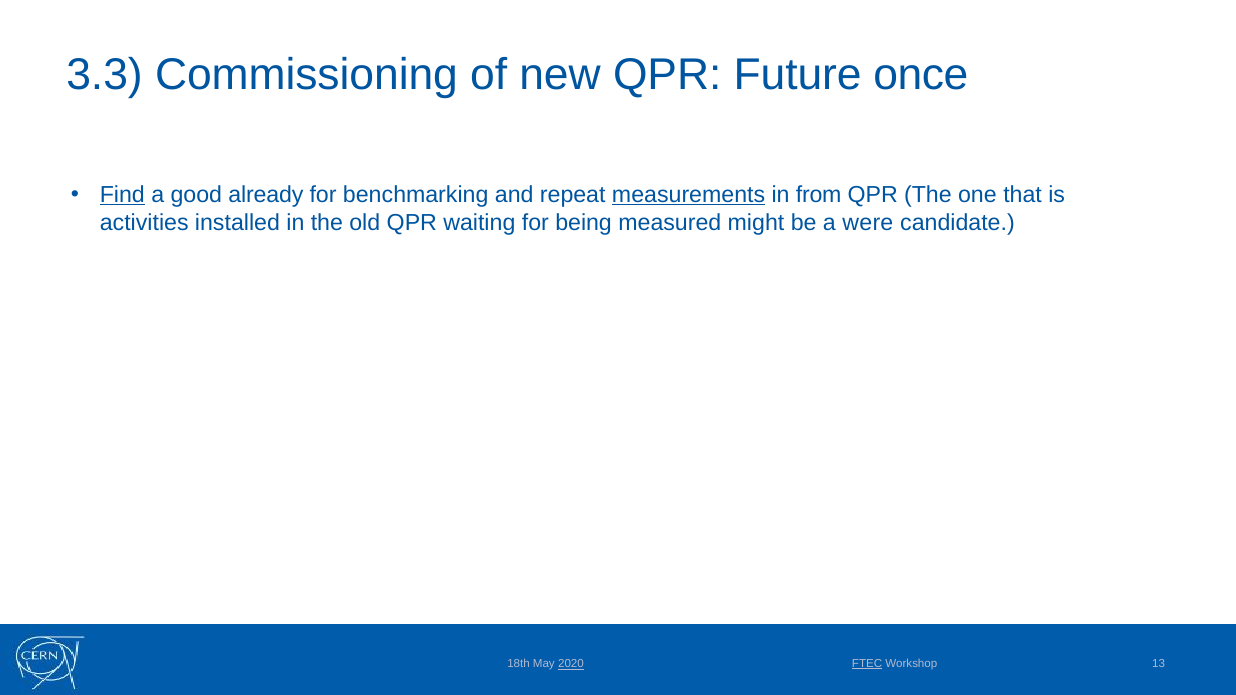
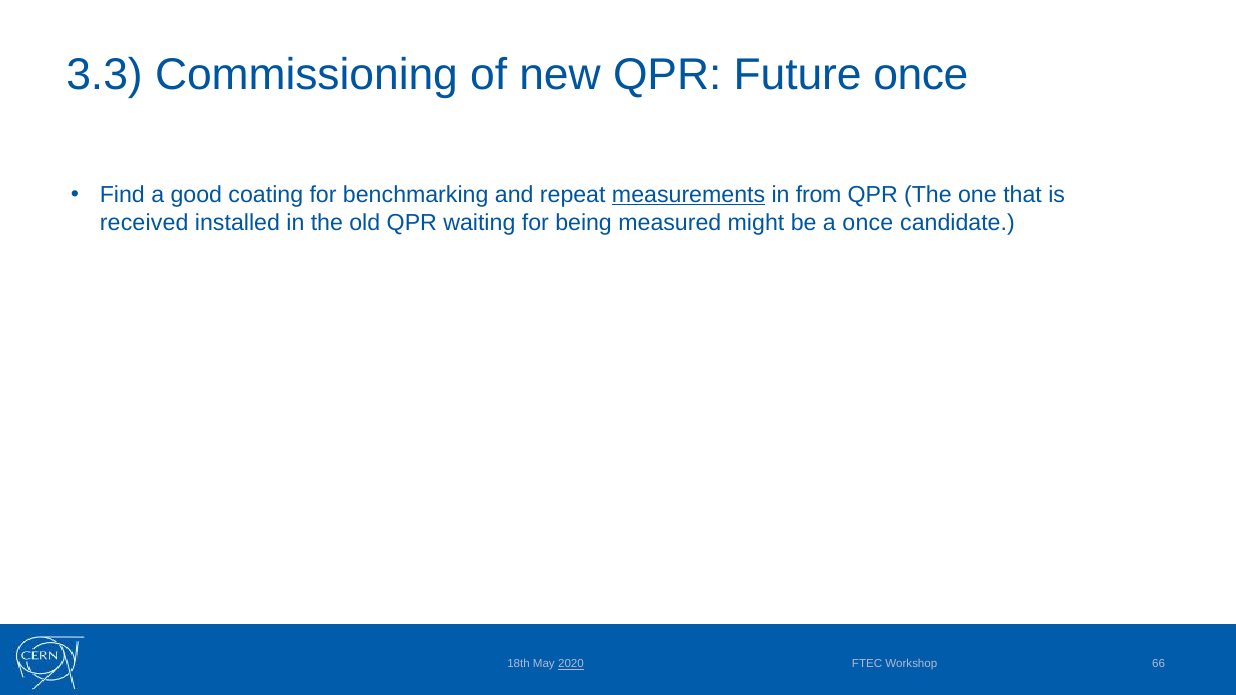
Find underline: present -> none
already: already -> coating
activities: activities -> received
a were: were -> once
FTEC underline: present -> none
13: 13 -> 66
